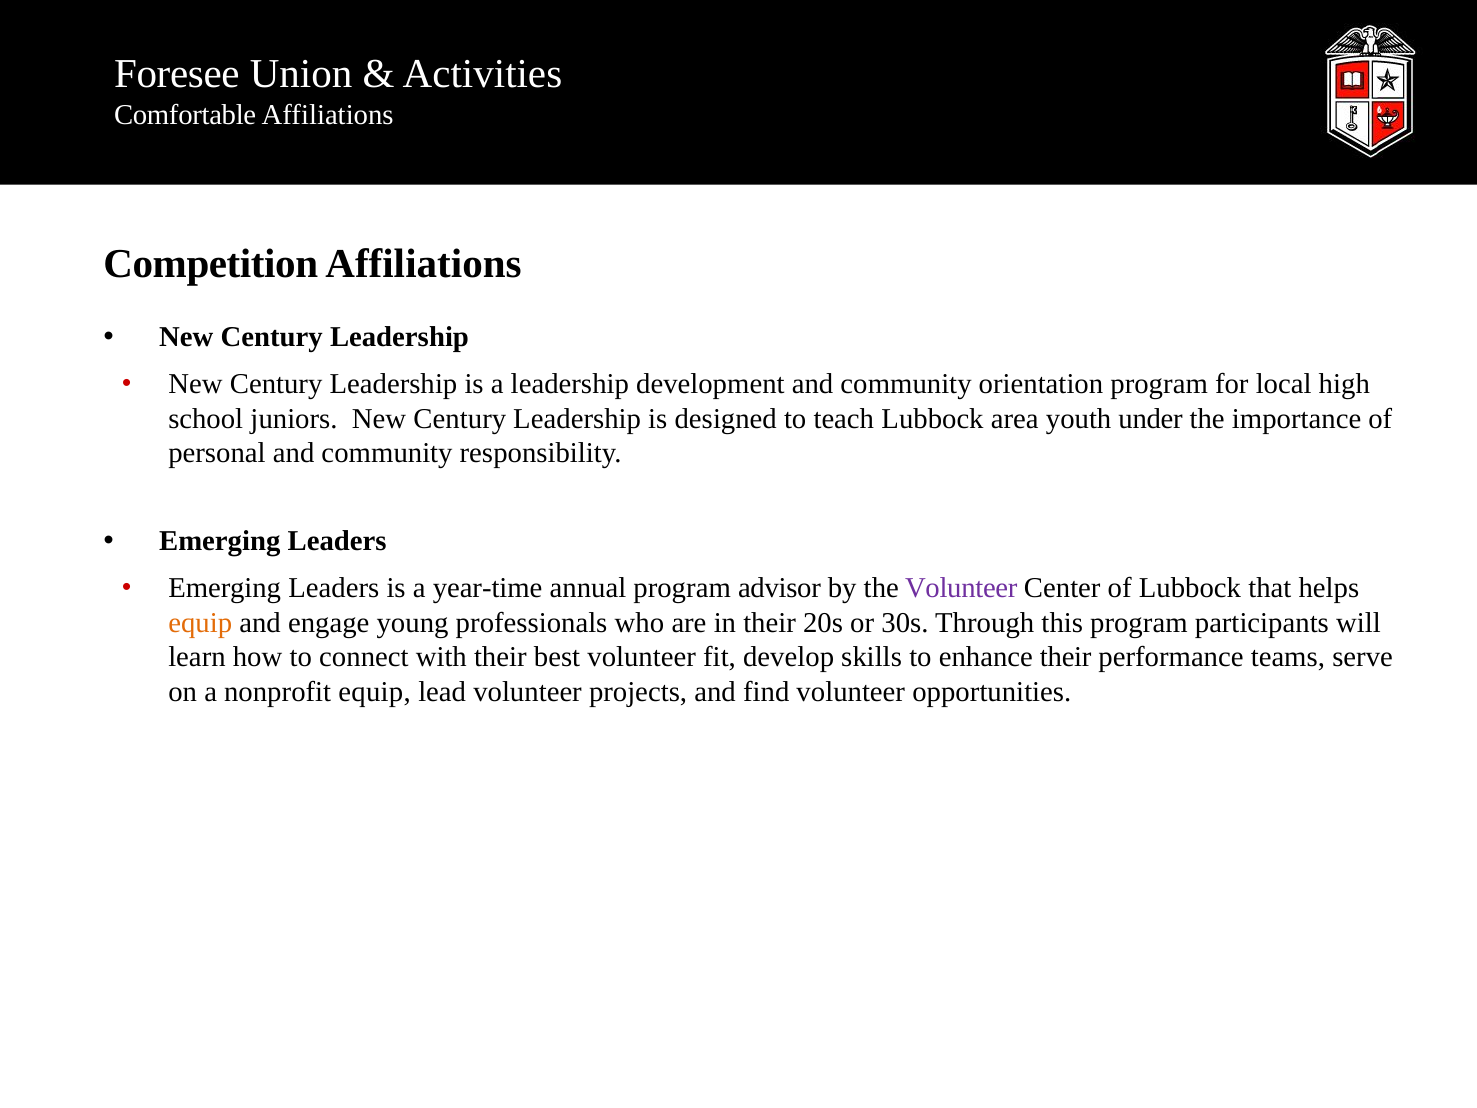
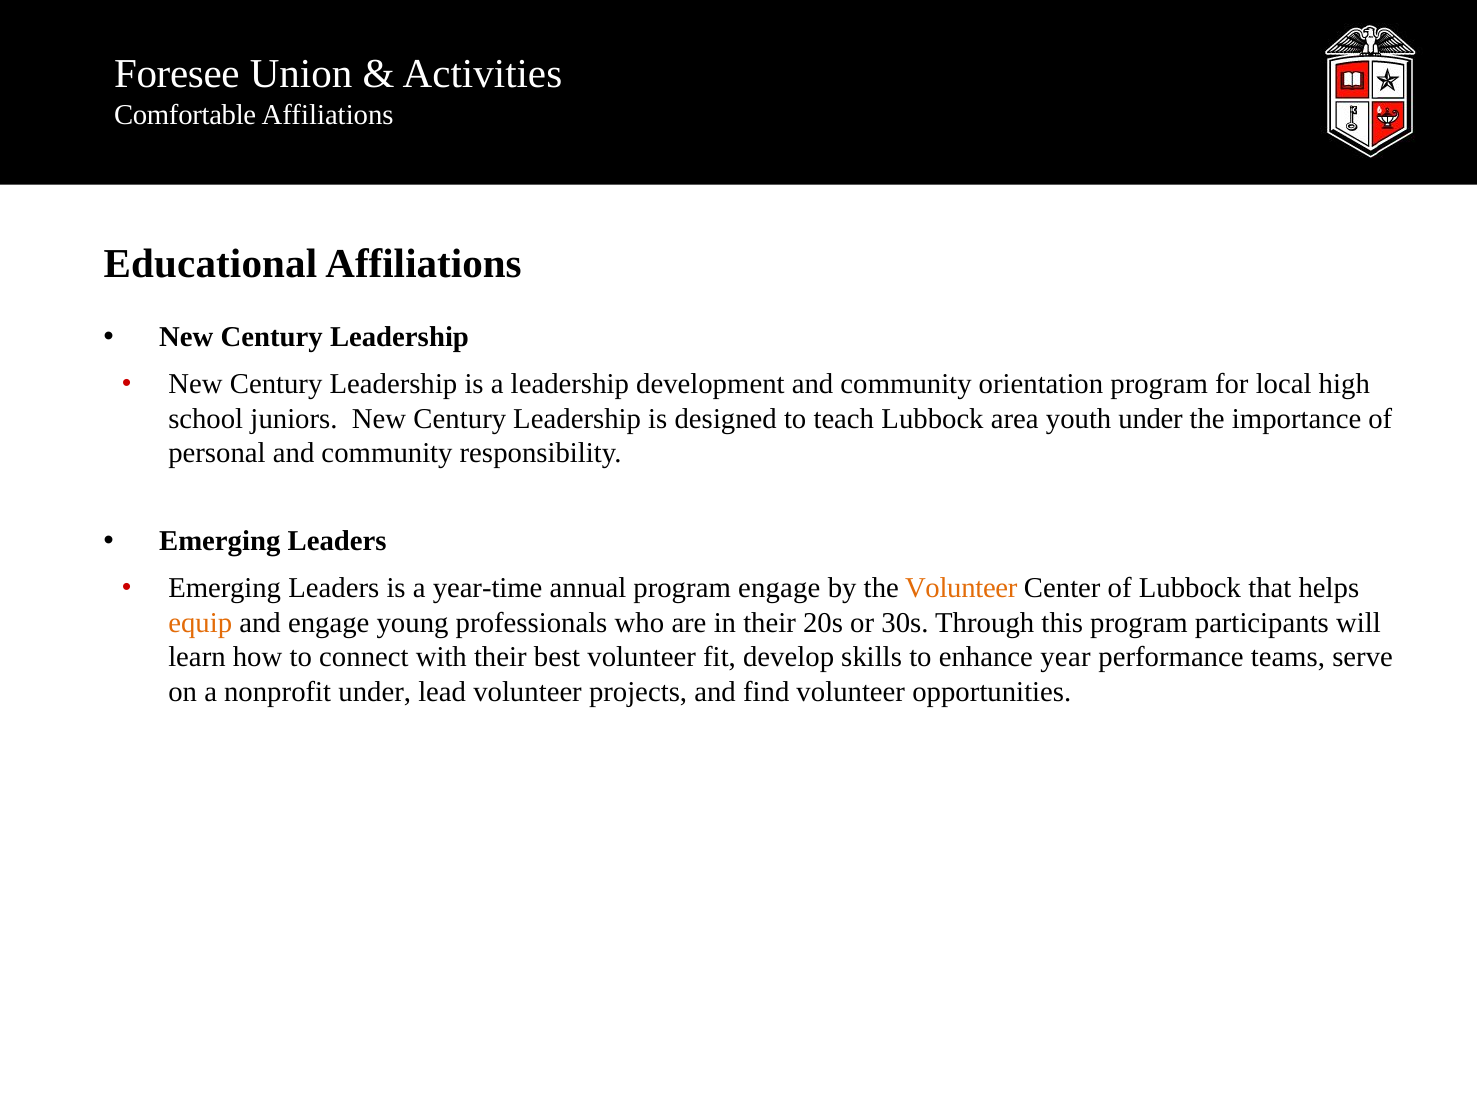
Competition: Competition -> Educational
program advisor: advisor -> engage
Volunteer at (961, 588) colour: purple -> orange
enhance their: their -> year
nonprofit equip: equip -> under
